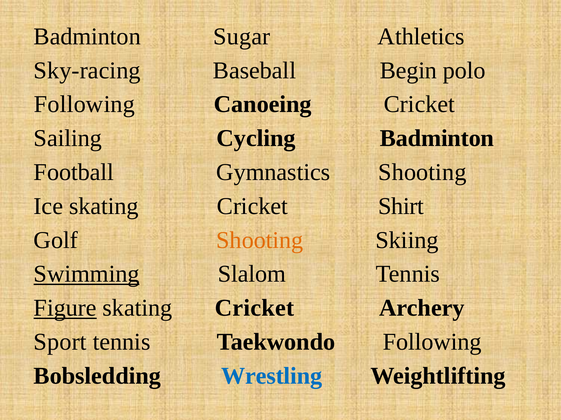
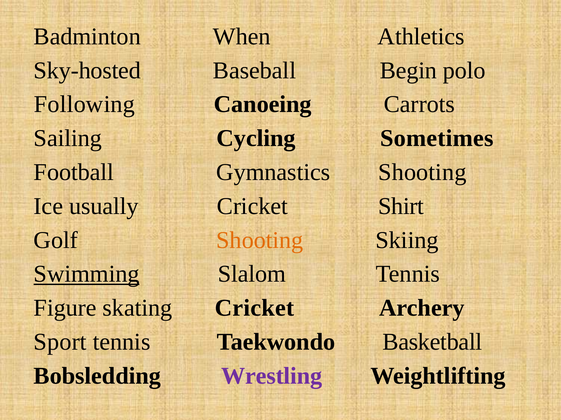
Sugar: Sugar -> When
Sky-racing: Sky-racing -> Sky-hosted
Canoeing Cricket: Cricket -> Carrots
Cycling Badminton: Badminton -> Sometimes
Ice skating: skating -> usually
Figure underline: present -> none
Taekwondo Following: Following -> Basketball
Wrestling colour: blue -> purple
